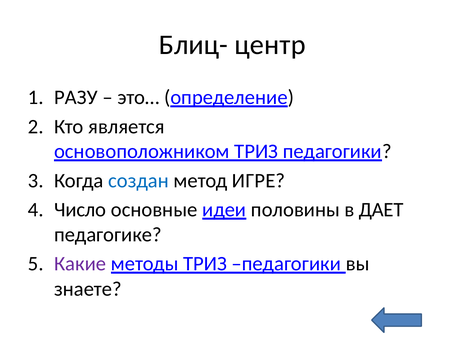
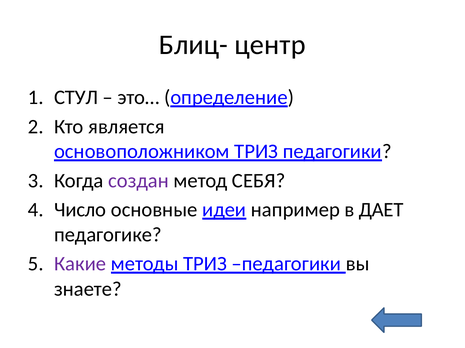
РАЗУ: РАЗУ -> СТУЛ
создан colour: blue -> purple
ИГРЕ: ИГРЕ -> СЕБЯ
половины: половины -> например
